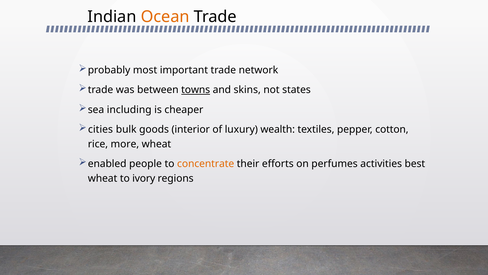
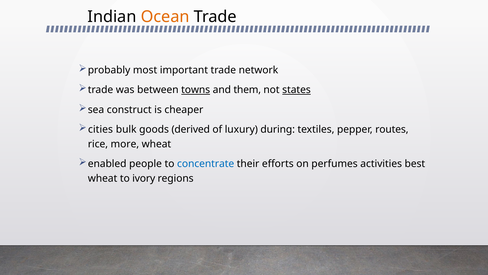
skins: skins -> them
states underline: none -> present
including: including -> construct
interior: interior -> derived
wealth: wealth -> during
cotton: cotton -> routes
concentrate colour: orange -> blue
